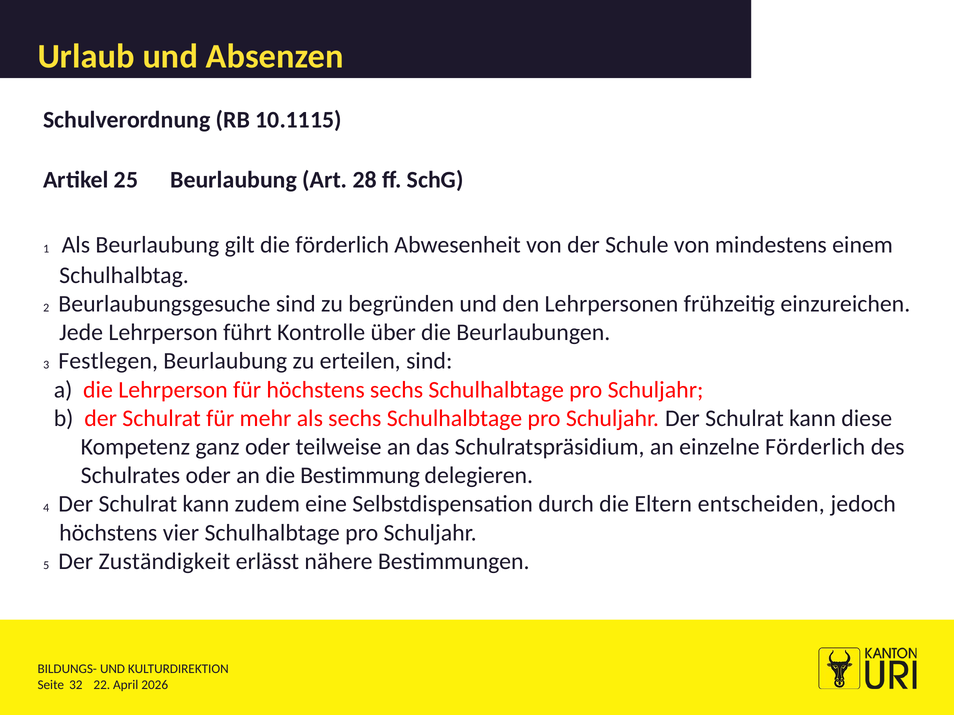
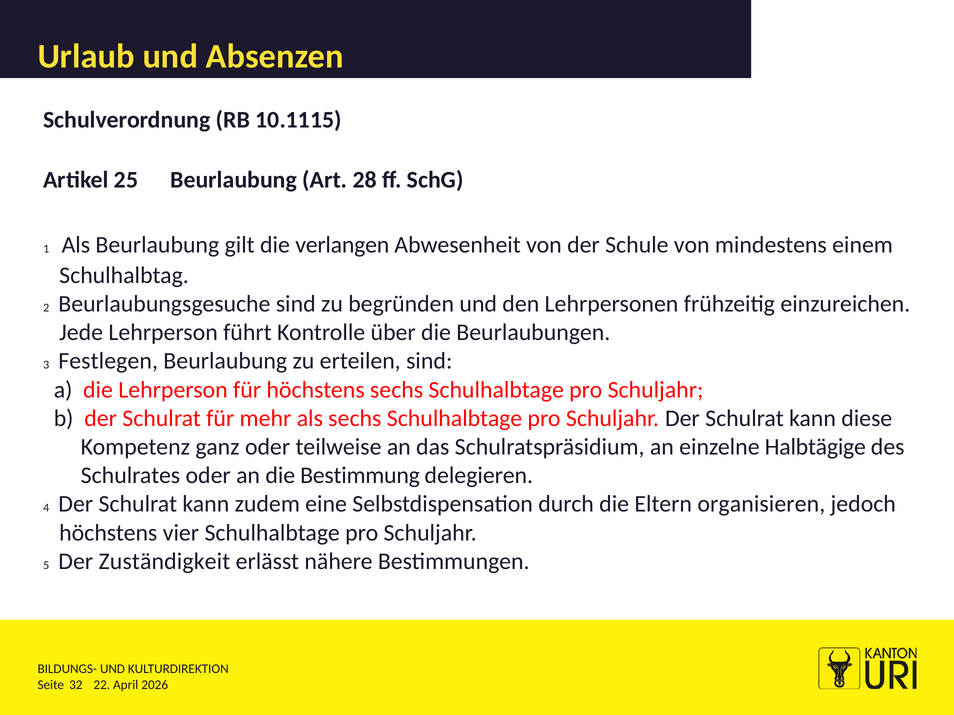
die förderlich: förderlich -> verlangen
einzelne Förderlich: Förderlich -> Halbtägige
entscheiden: entscheiden -> organisieren
